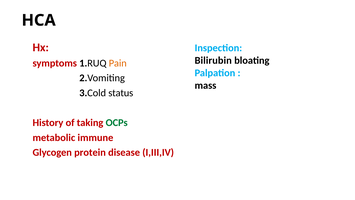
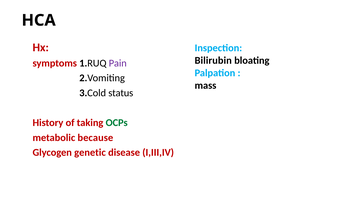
Pain colour: orange -> purple
immune: immune -> because
protein: protein -> genetic
